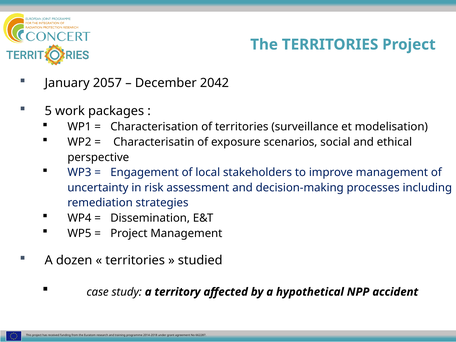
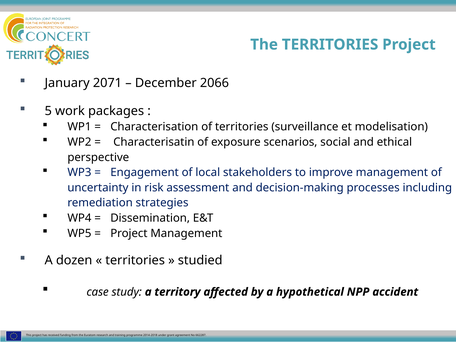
2057: 2057 -> 2071
2042: 2042 -> 2066
